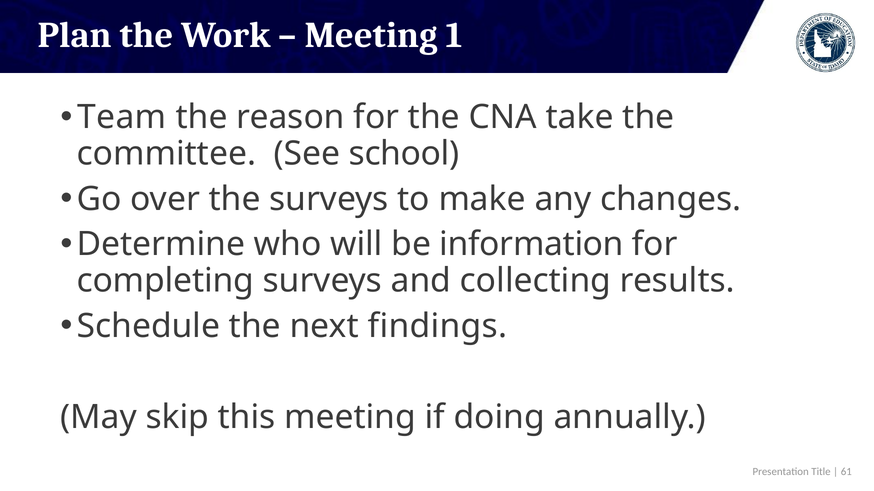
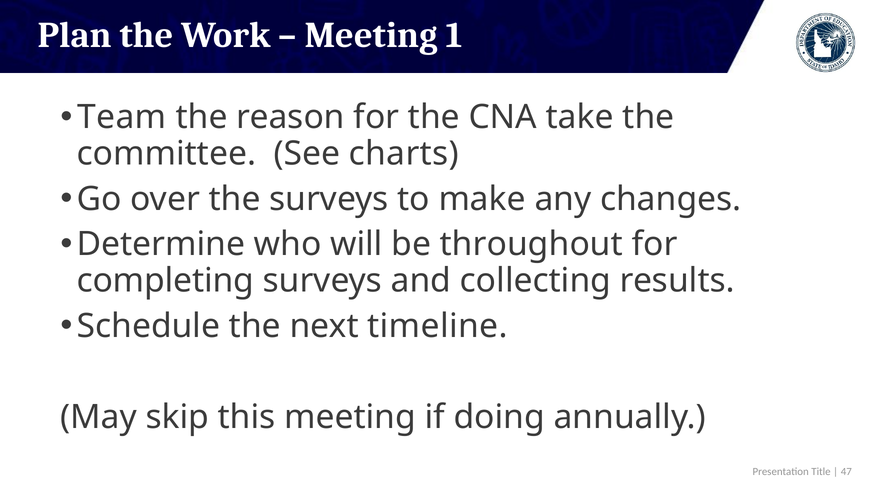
school: school -> charts
information: information -> throughout
findings: findings -> timeline
61: 61 -> 47
